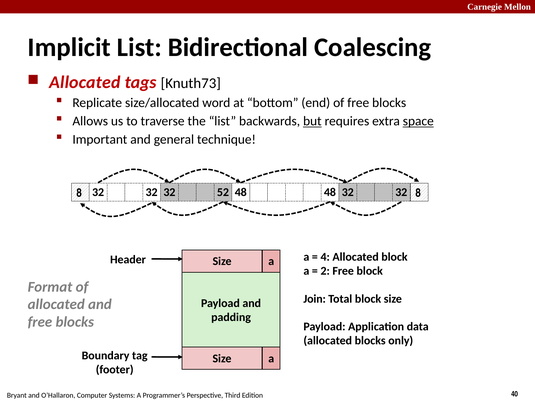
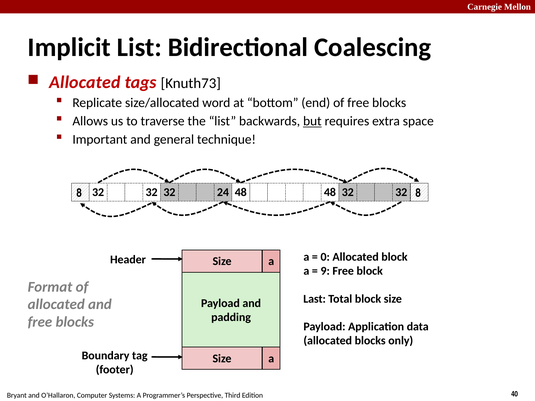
space underline: present -> none
52: 52 -> 24
4: 4 -> 0
2: 2 -> 9
Join: Join -> Last
